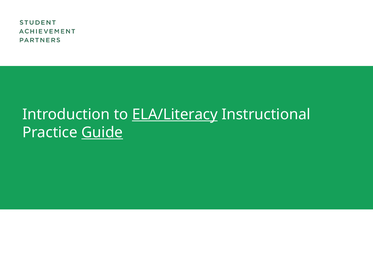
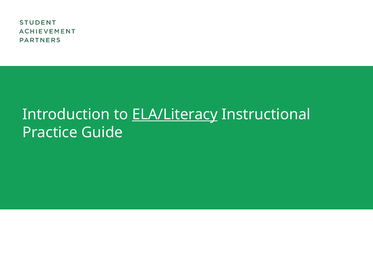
Guide underline: present -> none
